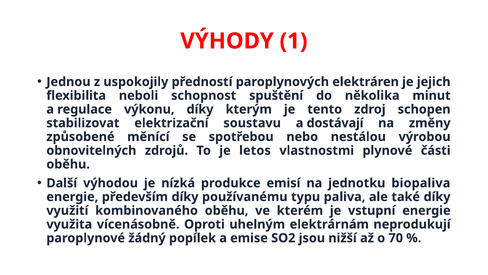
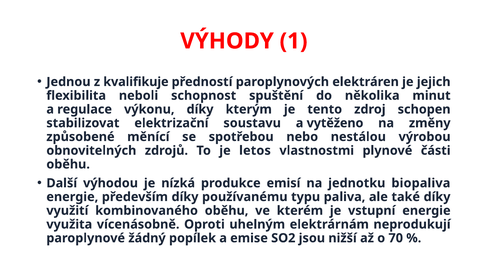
uspokojily: uspokojily -> kvalifikuje
dostávají: dostávají -> vytěženo
